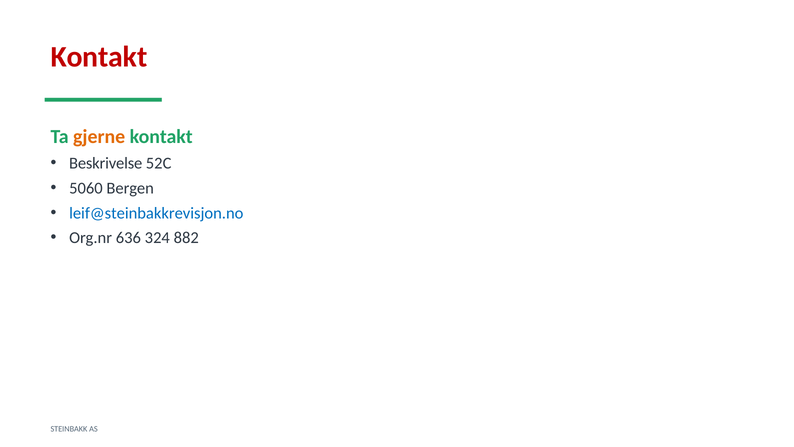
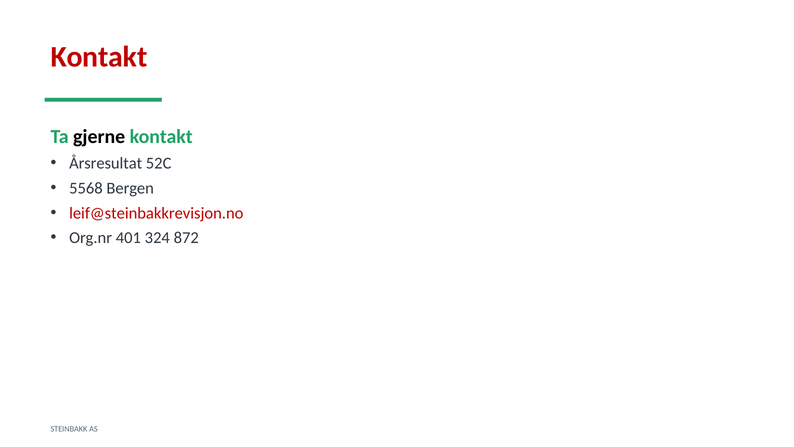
gjerne colour: orange -> black
Beskrivelse: Beskrivelse -> Årsresultat
5060: 5060 -> 5568
leif@steinbakkrevisjon.no colour: blue -> red
636: 636 -> 401
882: 882 -> 872
